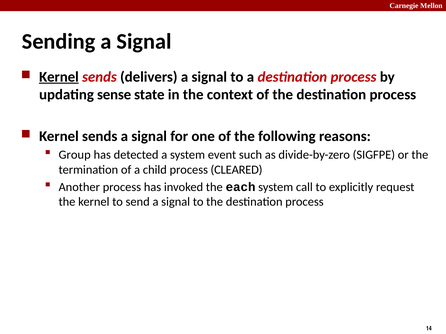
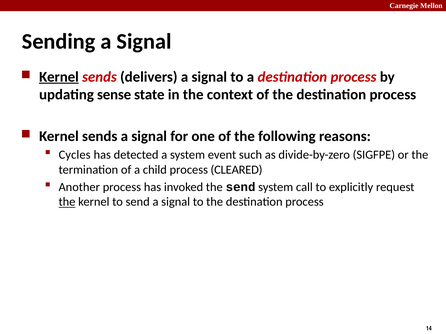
Group: Group -> Cycles
the each: each -> send
the at (67, 202) underline: none -> present
